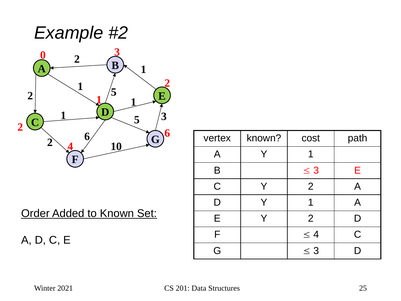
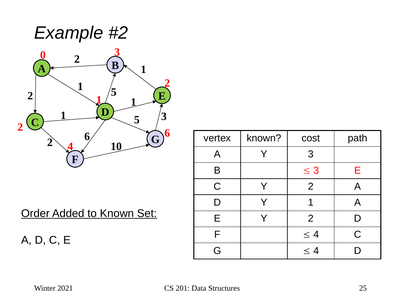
A Y 1: 1 -> 3
3 at (316, 251): 3 -> 4
